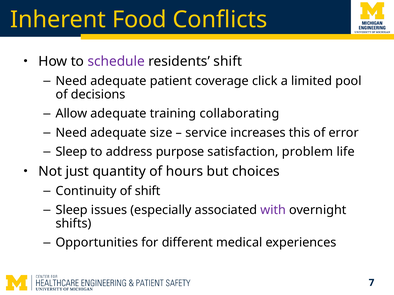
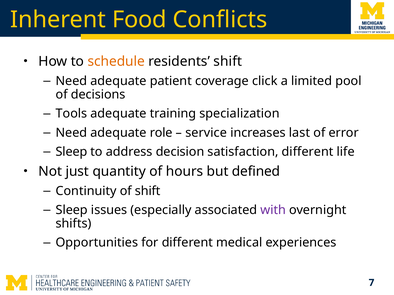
schedule colour: purple -> orange
Allow: Allow -> Tools
collaborating: collaborating -> specialization
size: size -> role
this: this -> last
purpose: purpose -> decision
satisfaction problem: problem -> different
choices: choices -> defined
